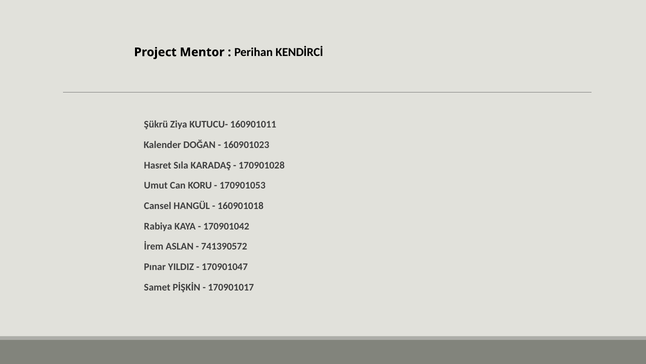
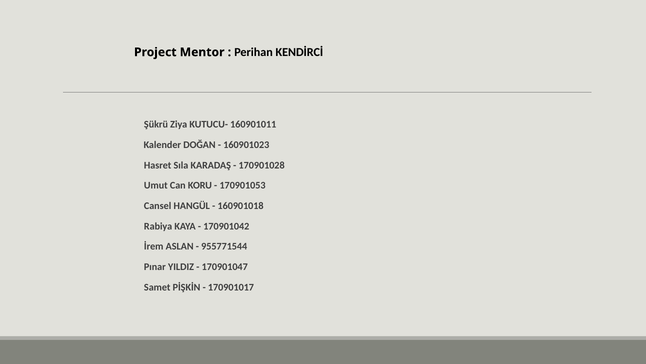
741390572: 741390572 -> 955771544
